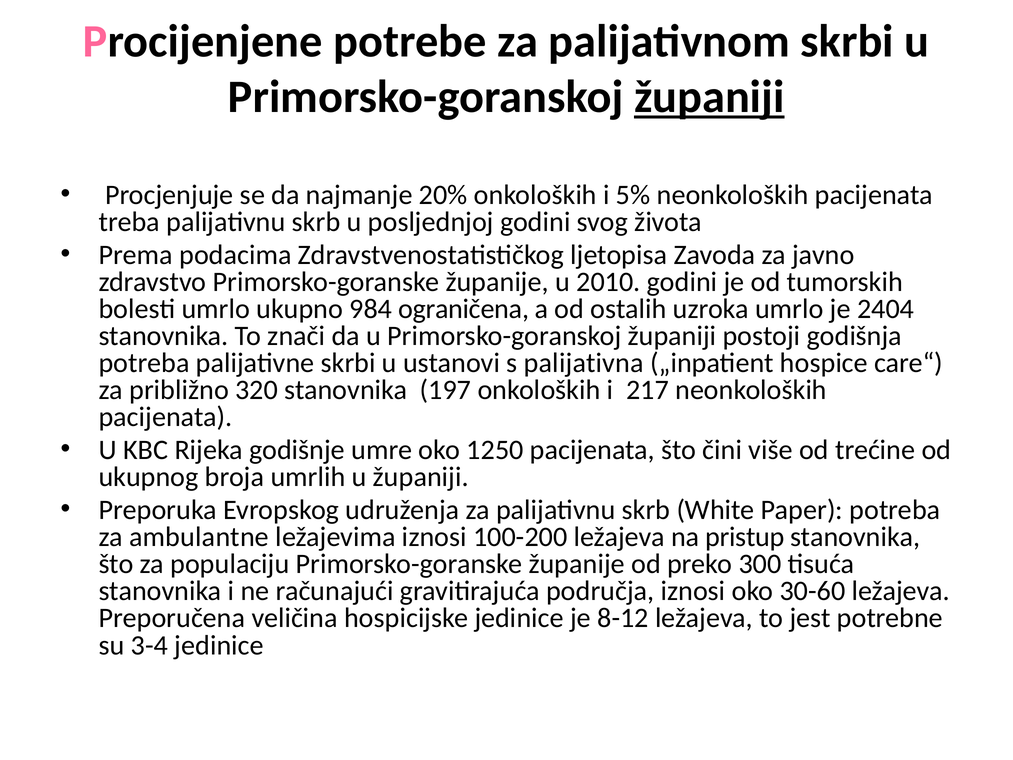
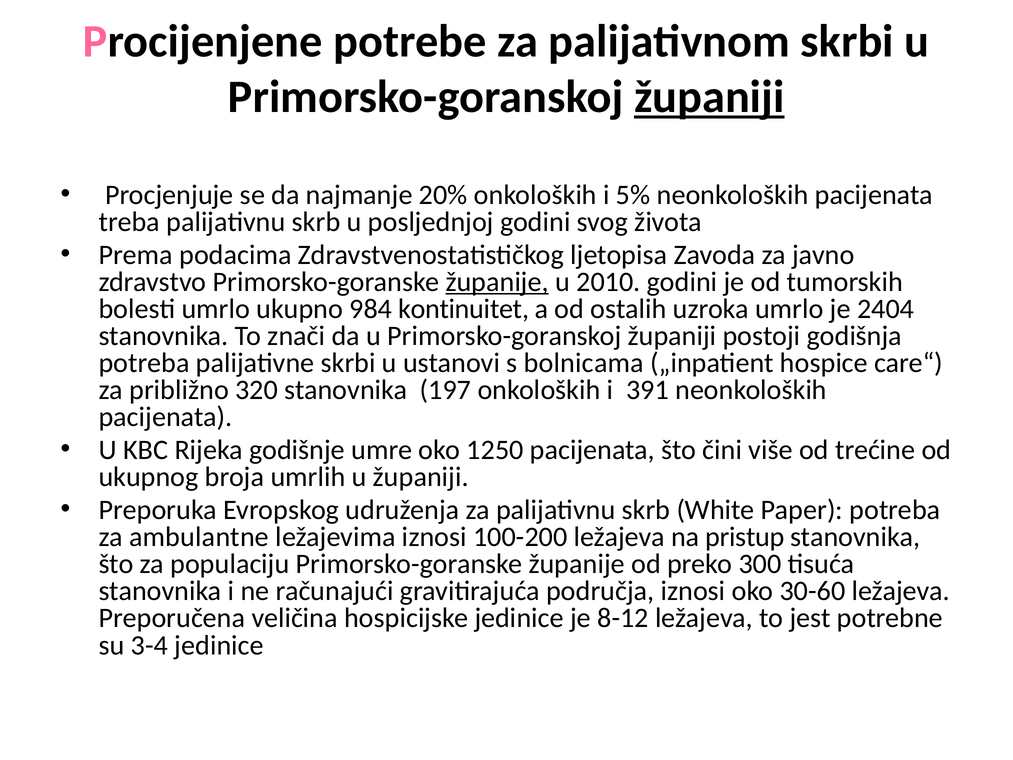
županije at (497, 282) underline: none -> present
ograničena: ograničena -> kontinuitet
palijativna: palijativna -> bolnicama
217: 217 -> 391
